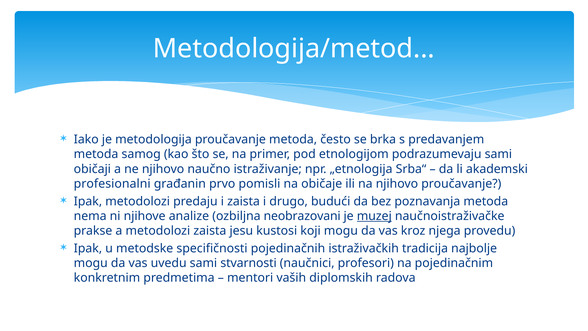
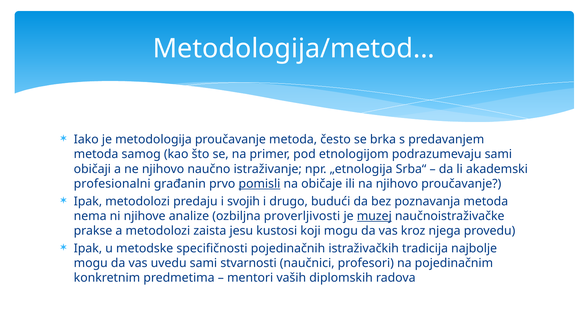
pomisli underline: none -> present
i zaista: zaista -> svojih
neobrazovani: neobrazovani -> proverljivosti
